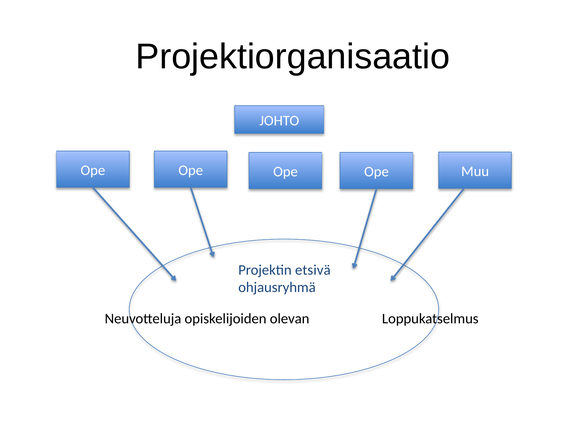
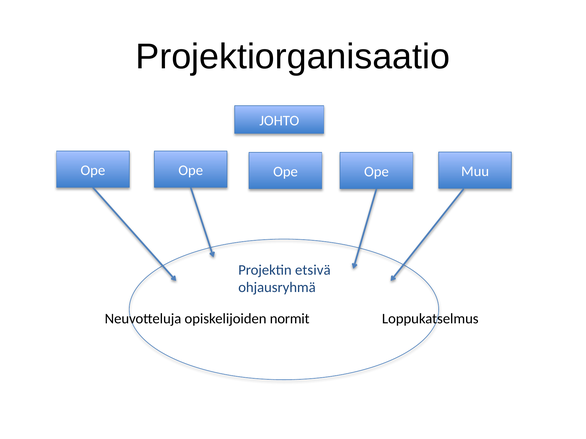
olevan: olevan -> normit
